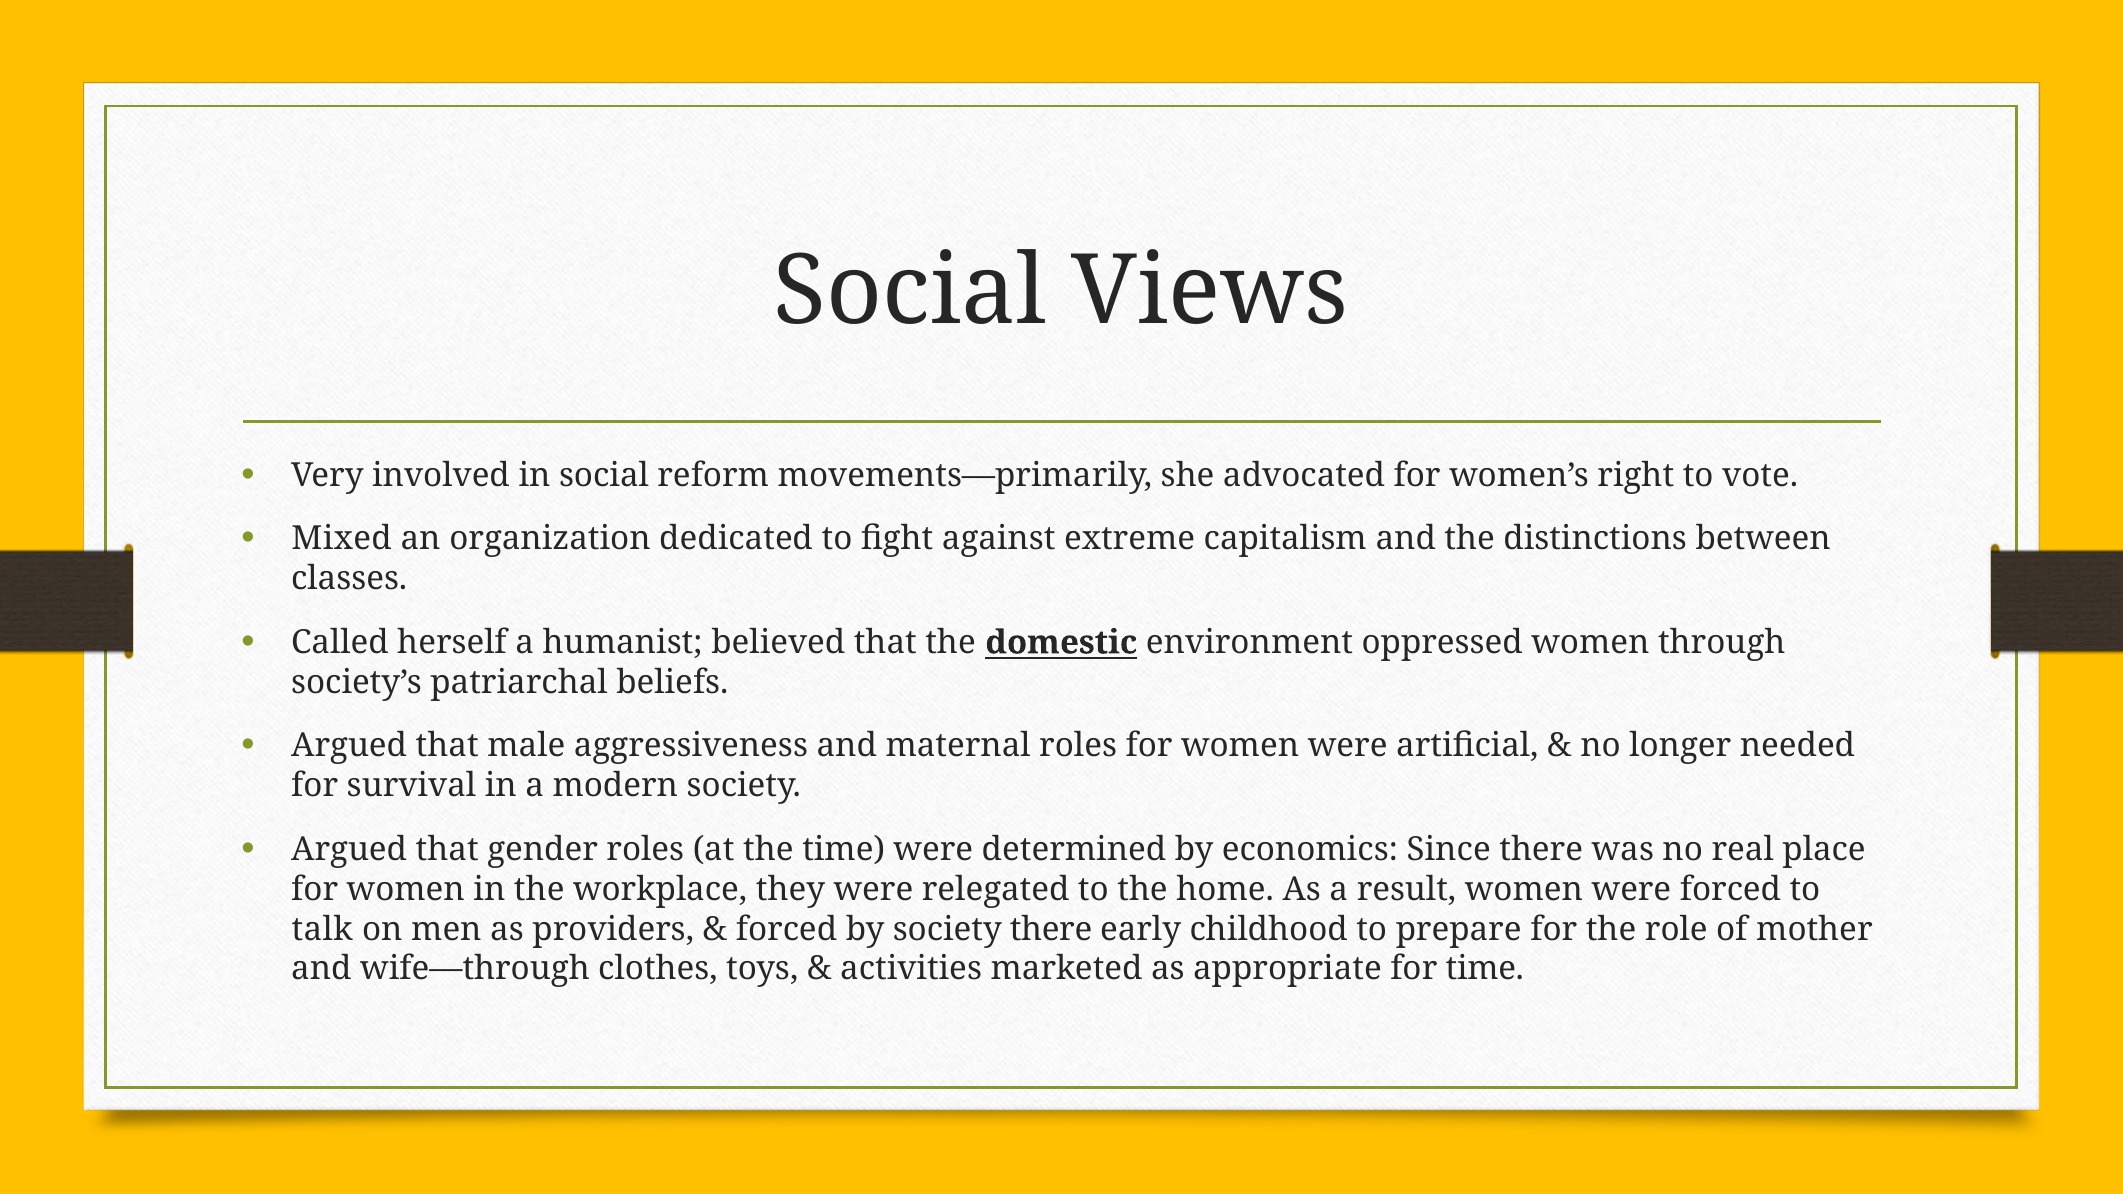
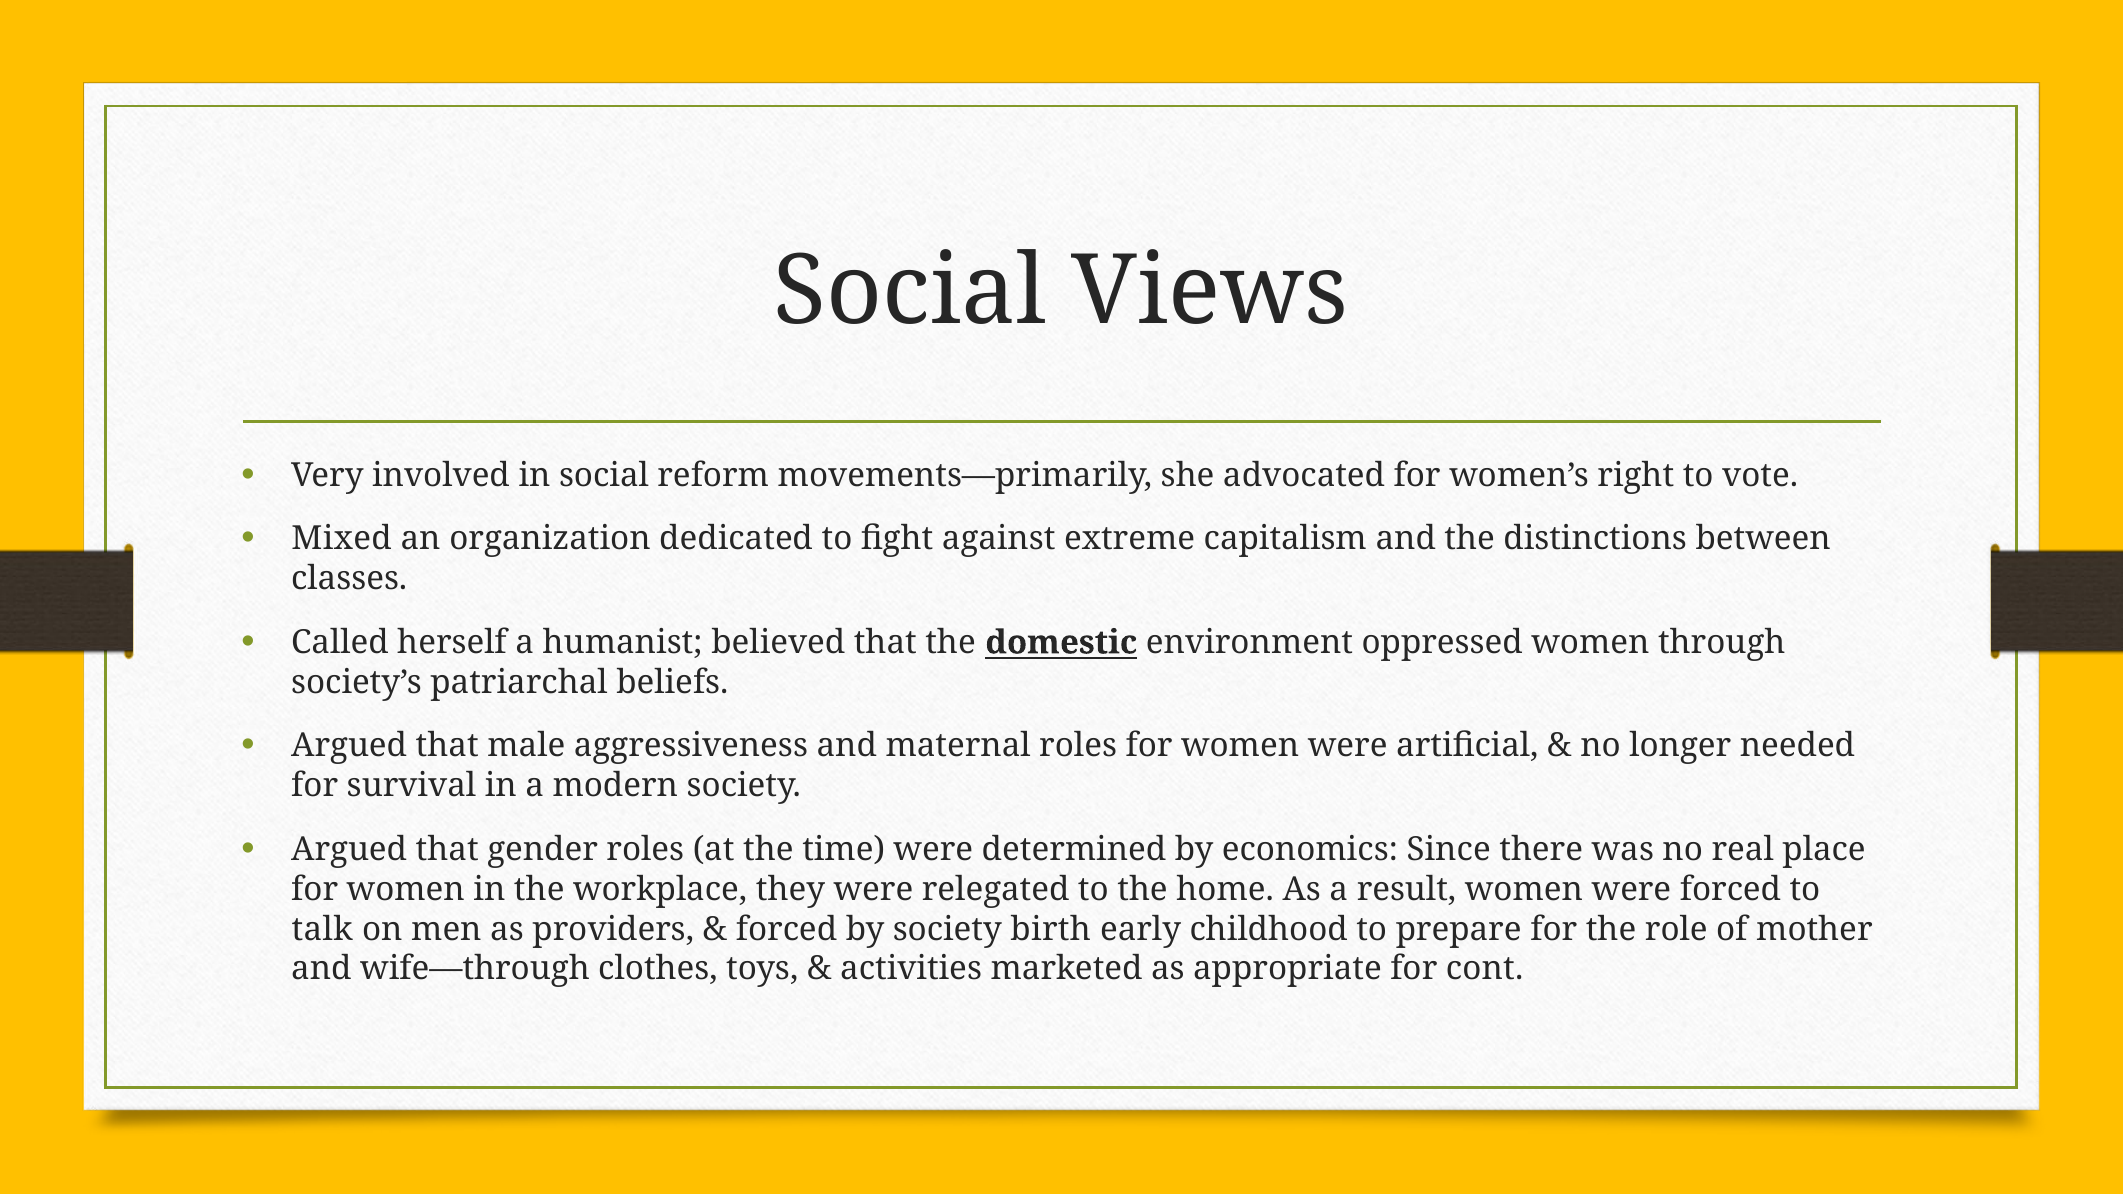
society there: there -> birth
for time: time -> cont
